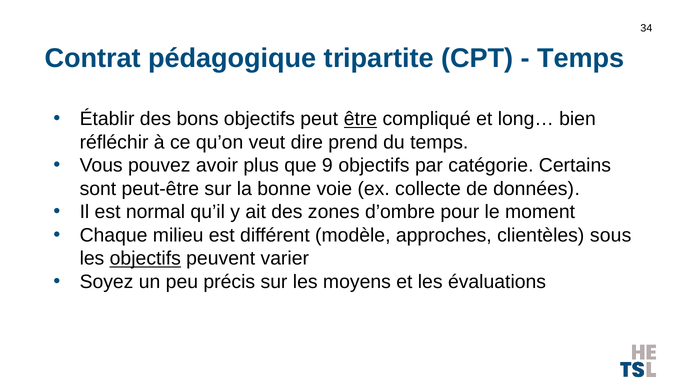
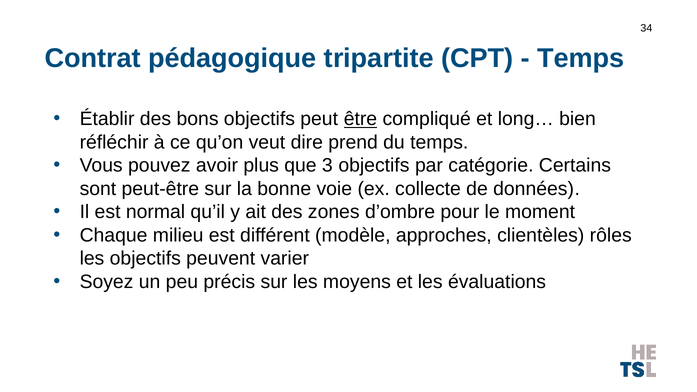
9: 9 -> 3
sous: sous -> rôles
objectifs at (145, 259) underline: present -> none
